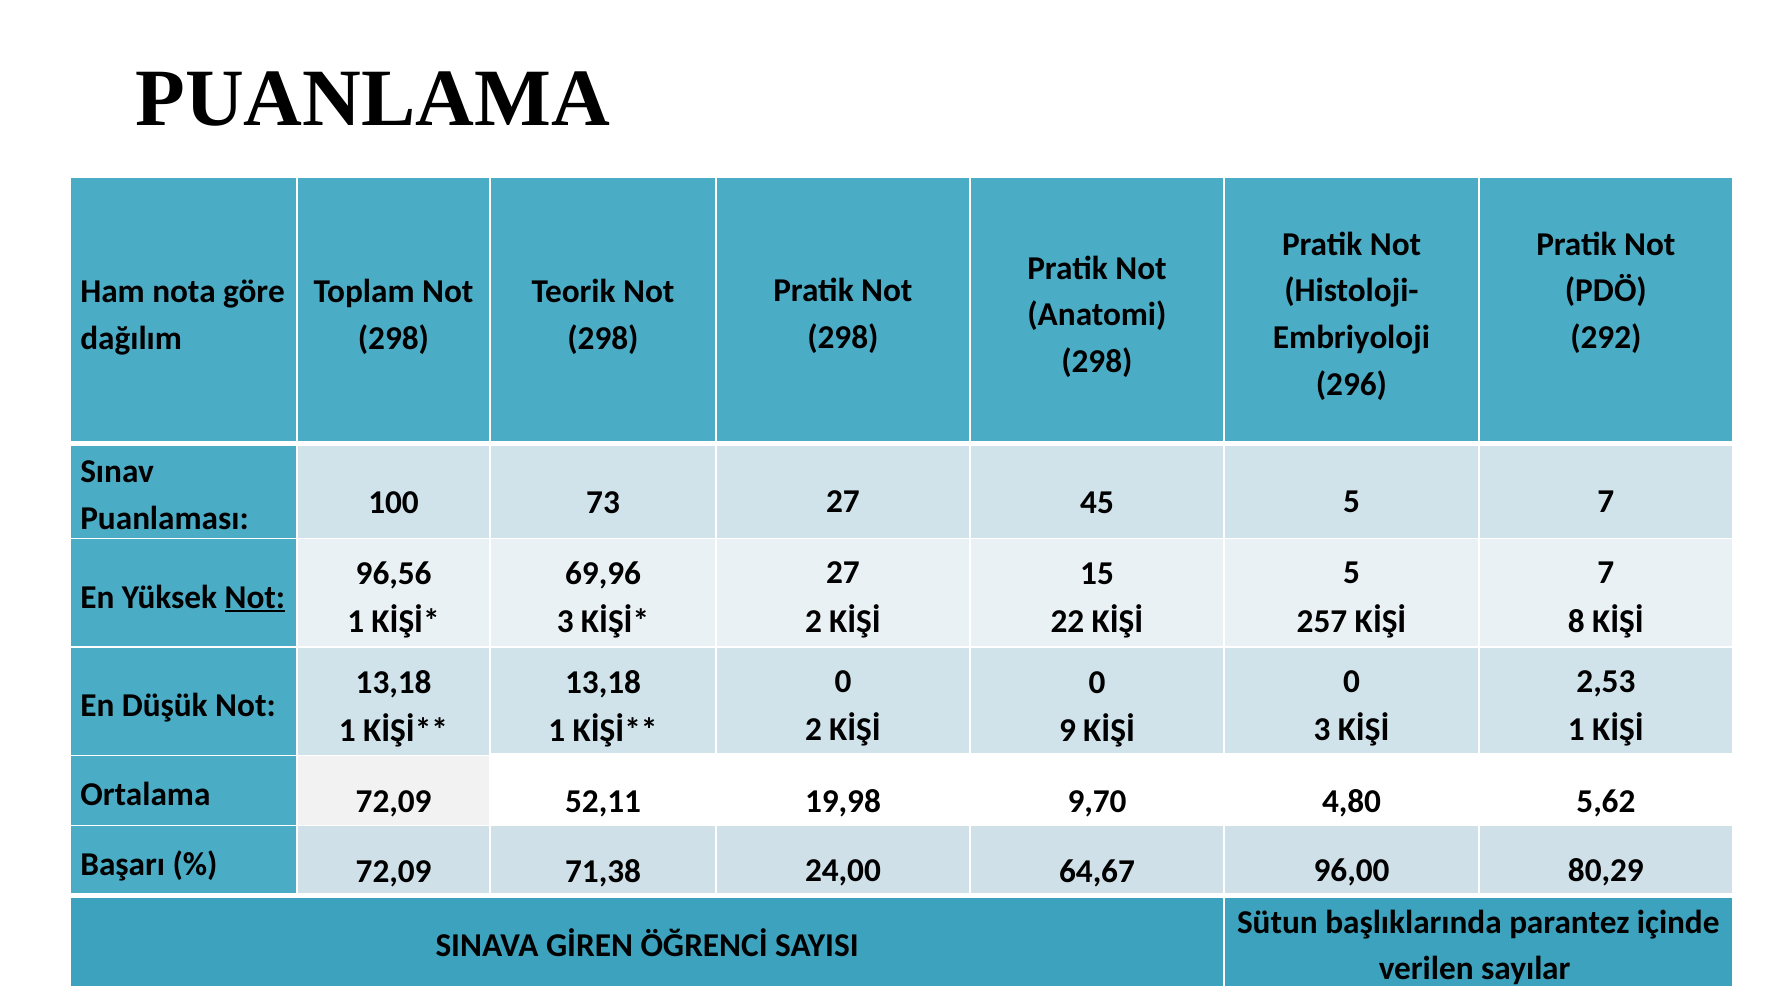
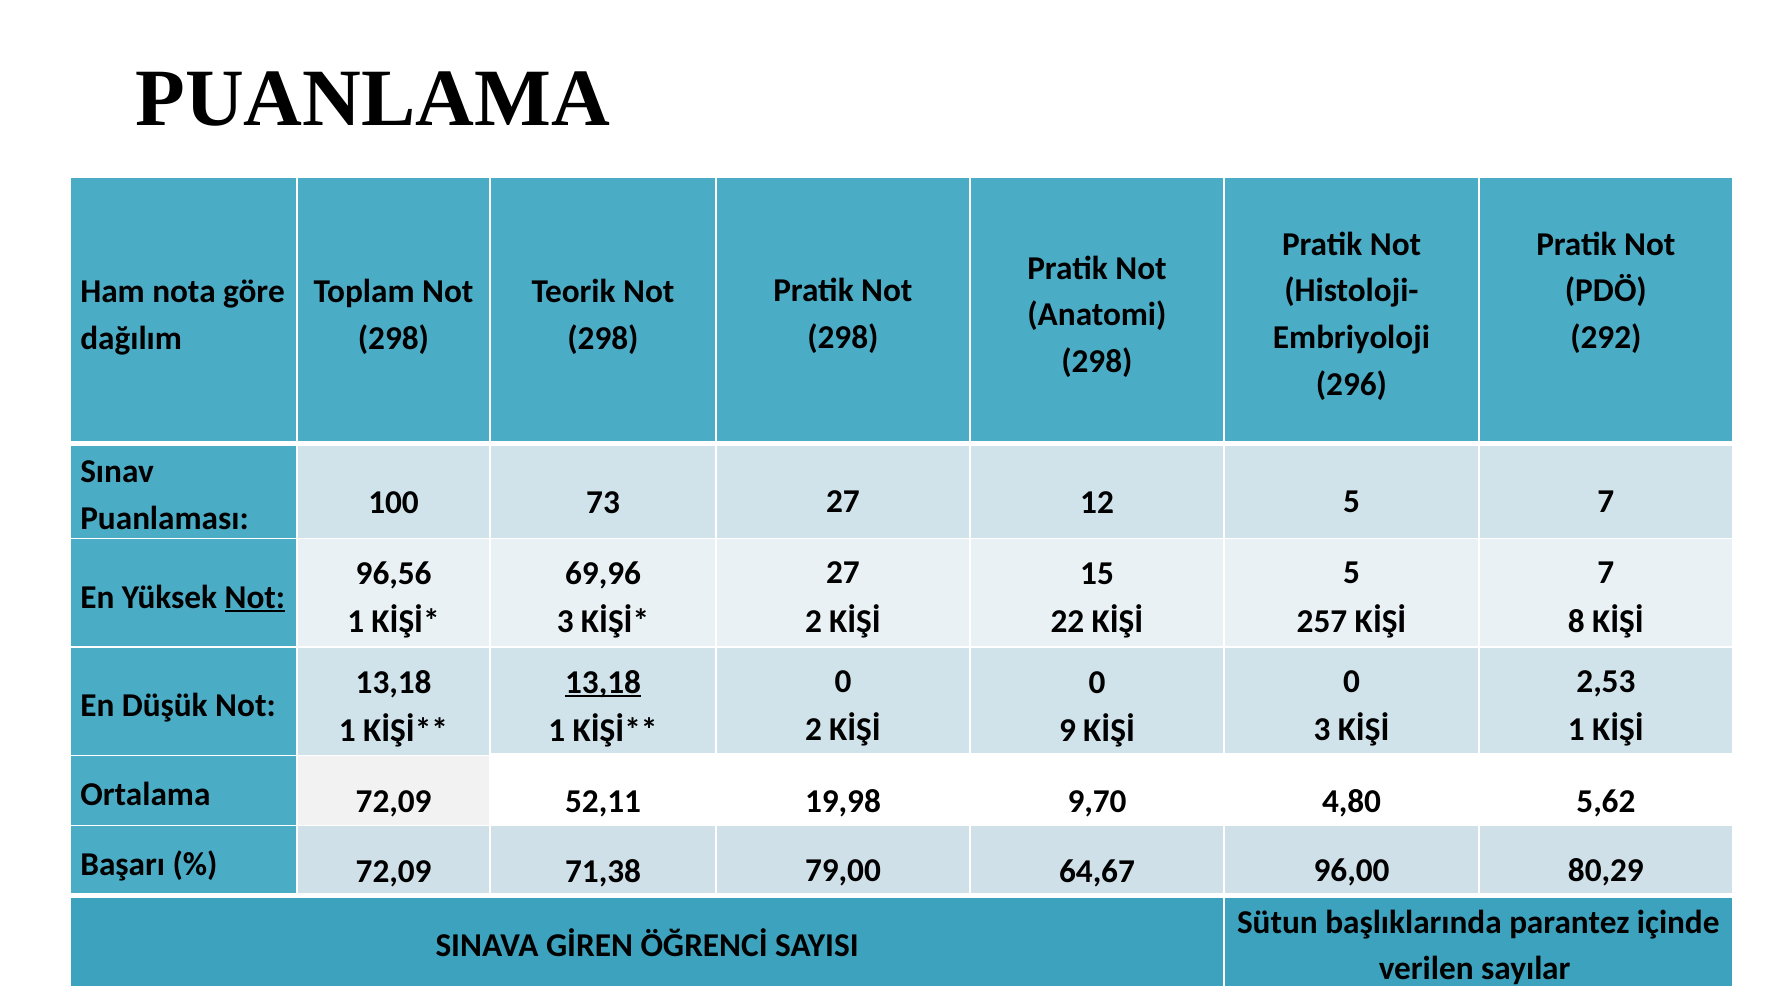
45: 45 -> 12
13,18 at (603, 682) underline: none -> present
24,00: 24,00 -> 79,00
